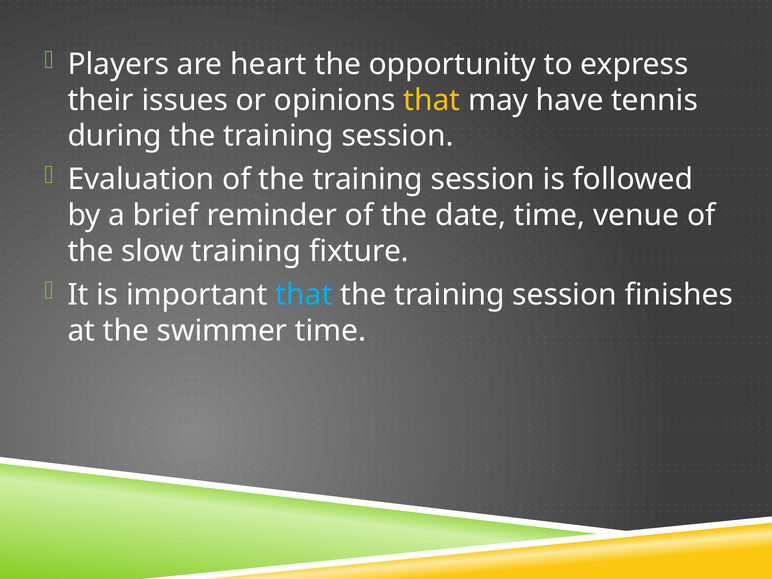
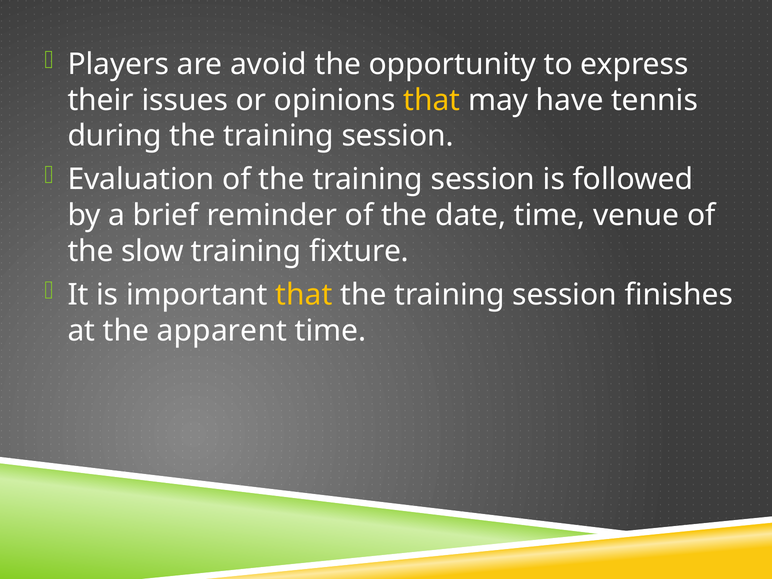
heart: heart -> avoid
that at (304, 295) colour: light blue -> yellow
swimmer: swimmer -> apparent
